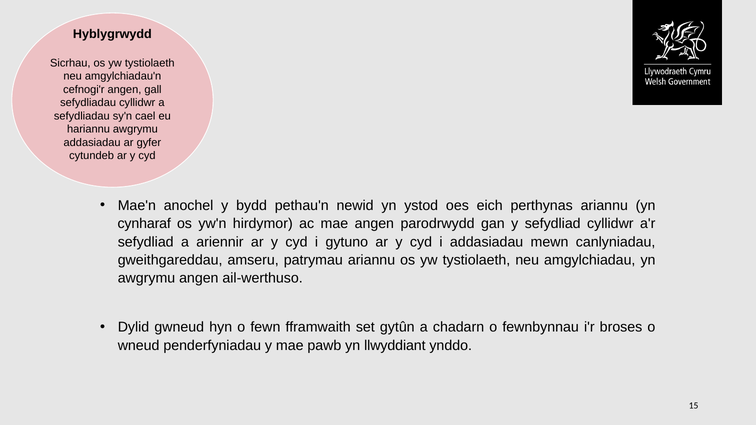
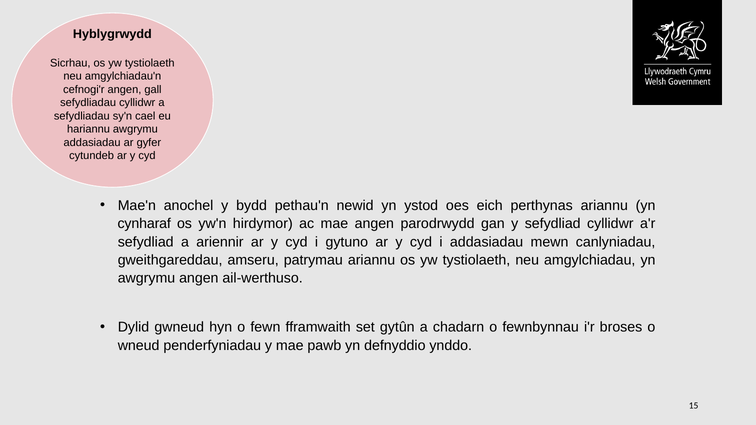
llwyddiant: llwyddiant -> defnyddio
